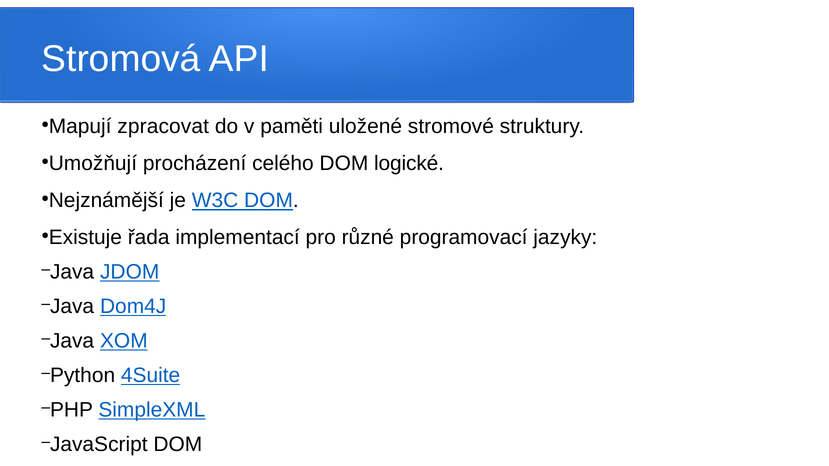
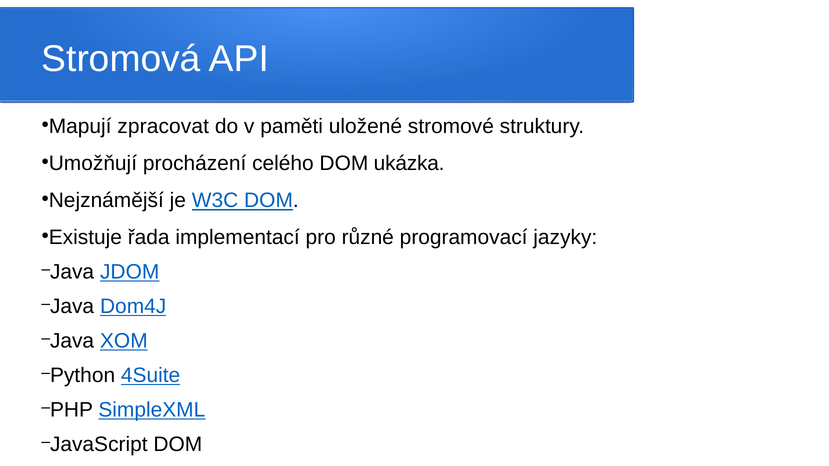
logické: logické -> ukázka
